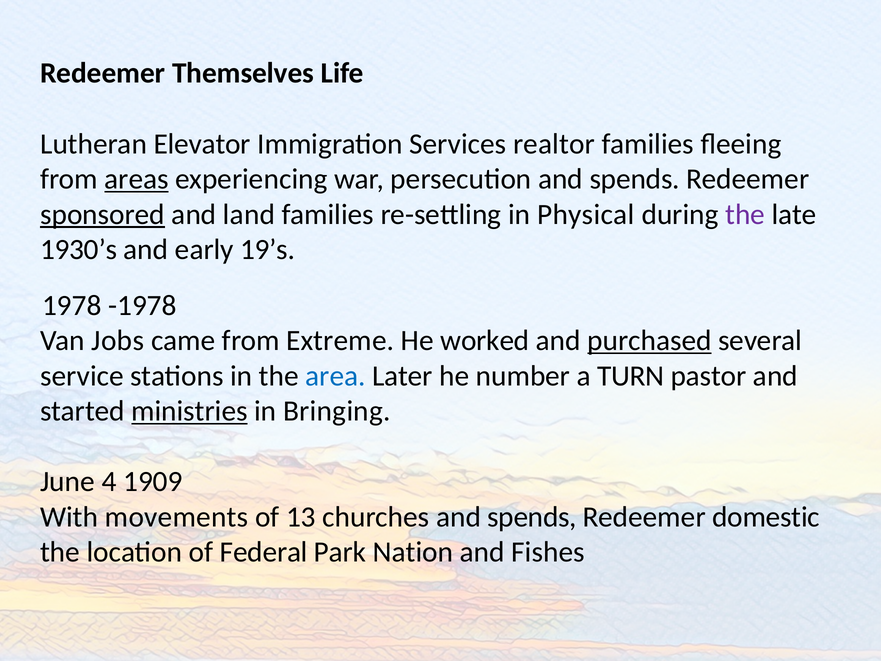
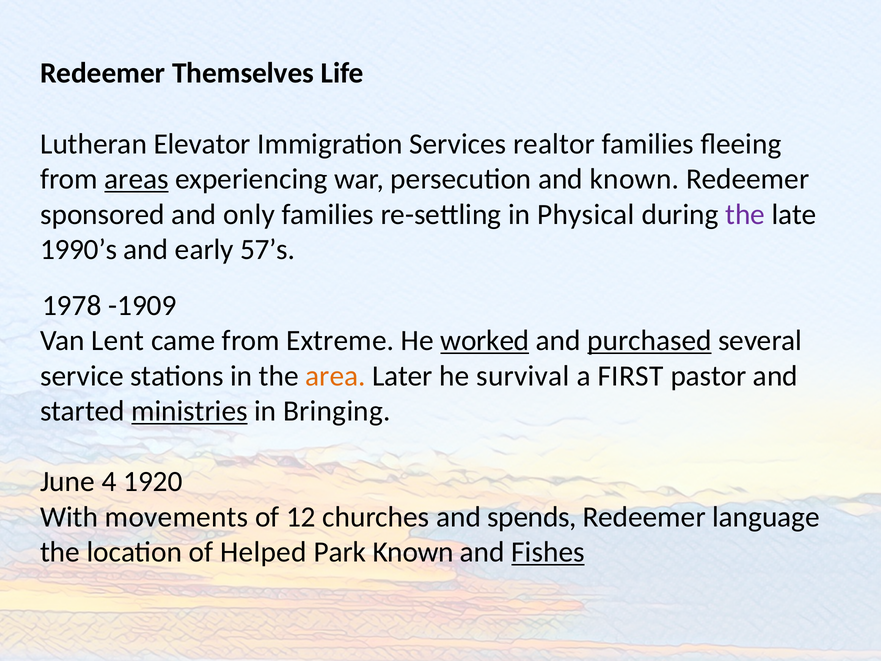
persecution and spends: spends -> known
sponsored underline: present -> none
land: land -> only
1930’s: 1930’s -> 1990’s
19’s: 19’s -> 57’s
-1978: -1978 -> -1909
Jobs: Jobs -> Lent
worked underline: none -> present
area colour: blue -> orange
number: number -> survival
TURN: TURN -> FIRST
1909: 1909 -> 1920
13: 13 -> 12
domestic: domestic -> language
Federal: Federal -> Helped
Park Nation: Nation -> Known
Fishes underline: none -> present
